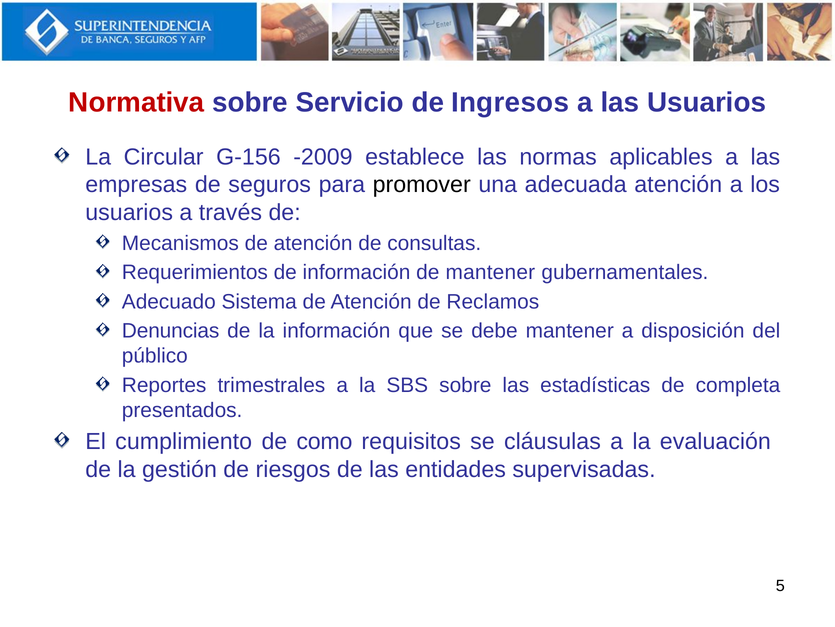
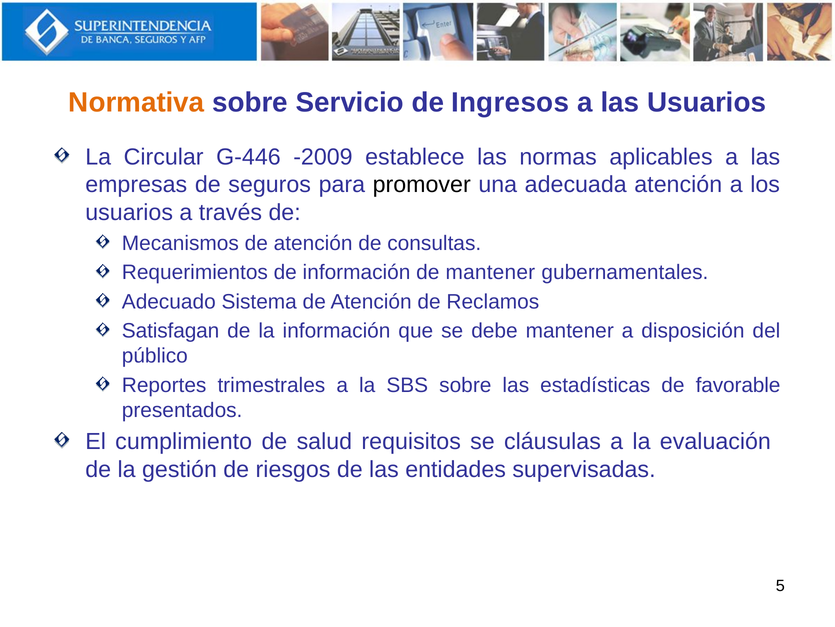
Normativa colour: red -> orange
G-156: G-156 -> G-446
Denuncias: Denuncias -> Satisfagan
completa: completa -> favorable
como: como -> salud
